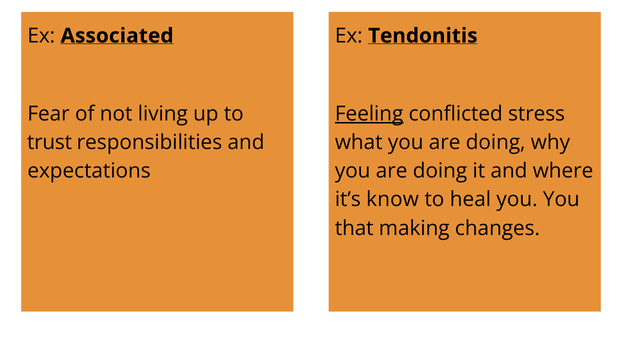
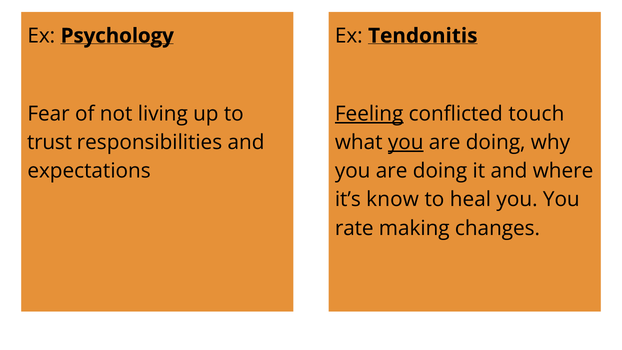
Associated: Associated -> Psychology
stress: stress -> touch
you at (406, 142) underline: none -> present
that: that -> rate
